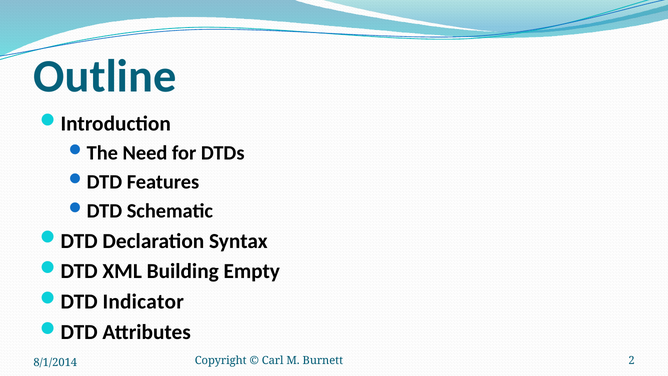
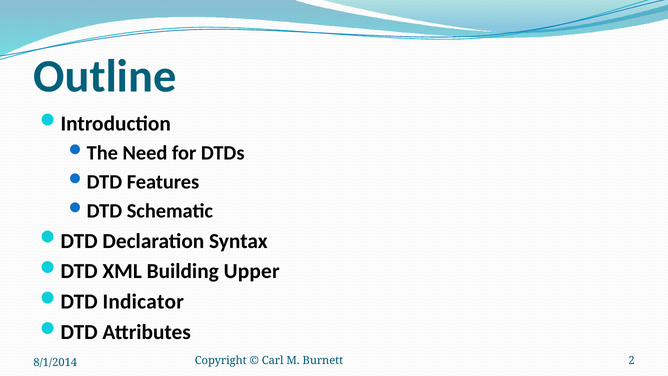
Empty: Empty -> Upper
